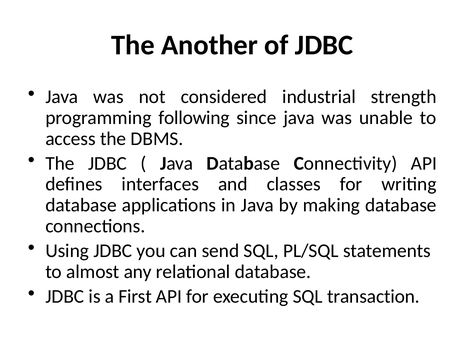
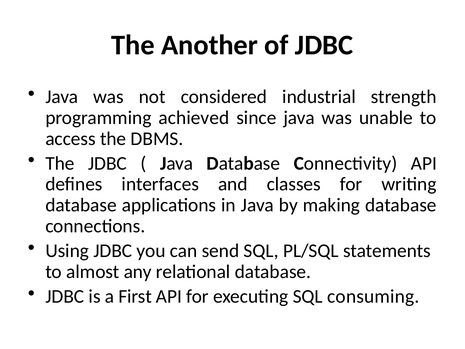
following: following -> achieved
transaction: transaction -> consuming
